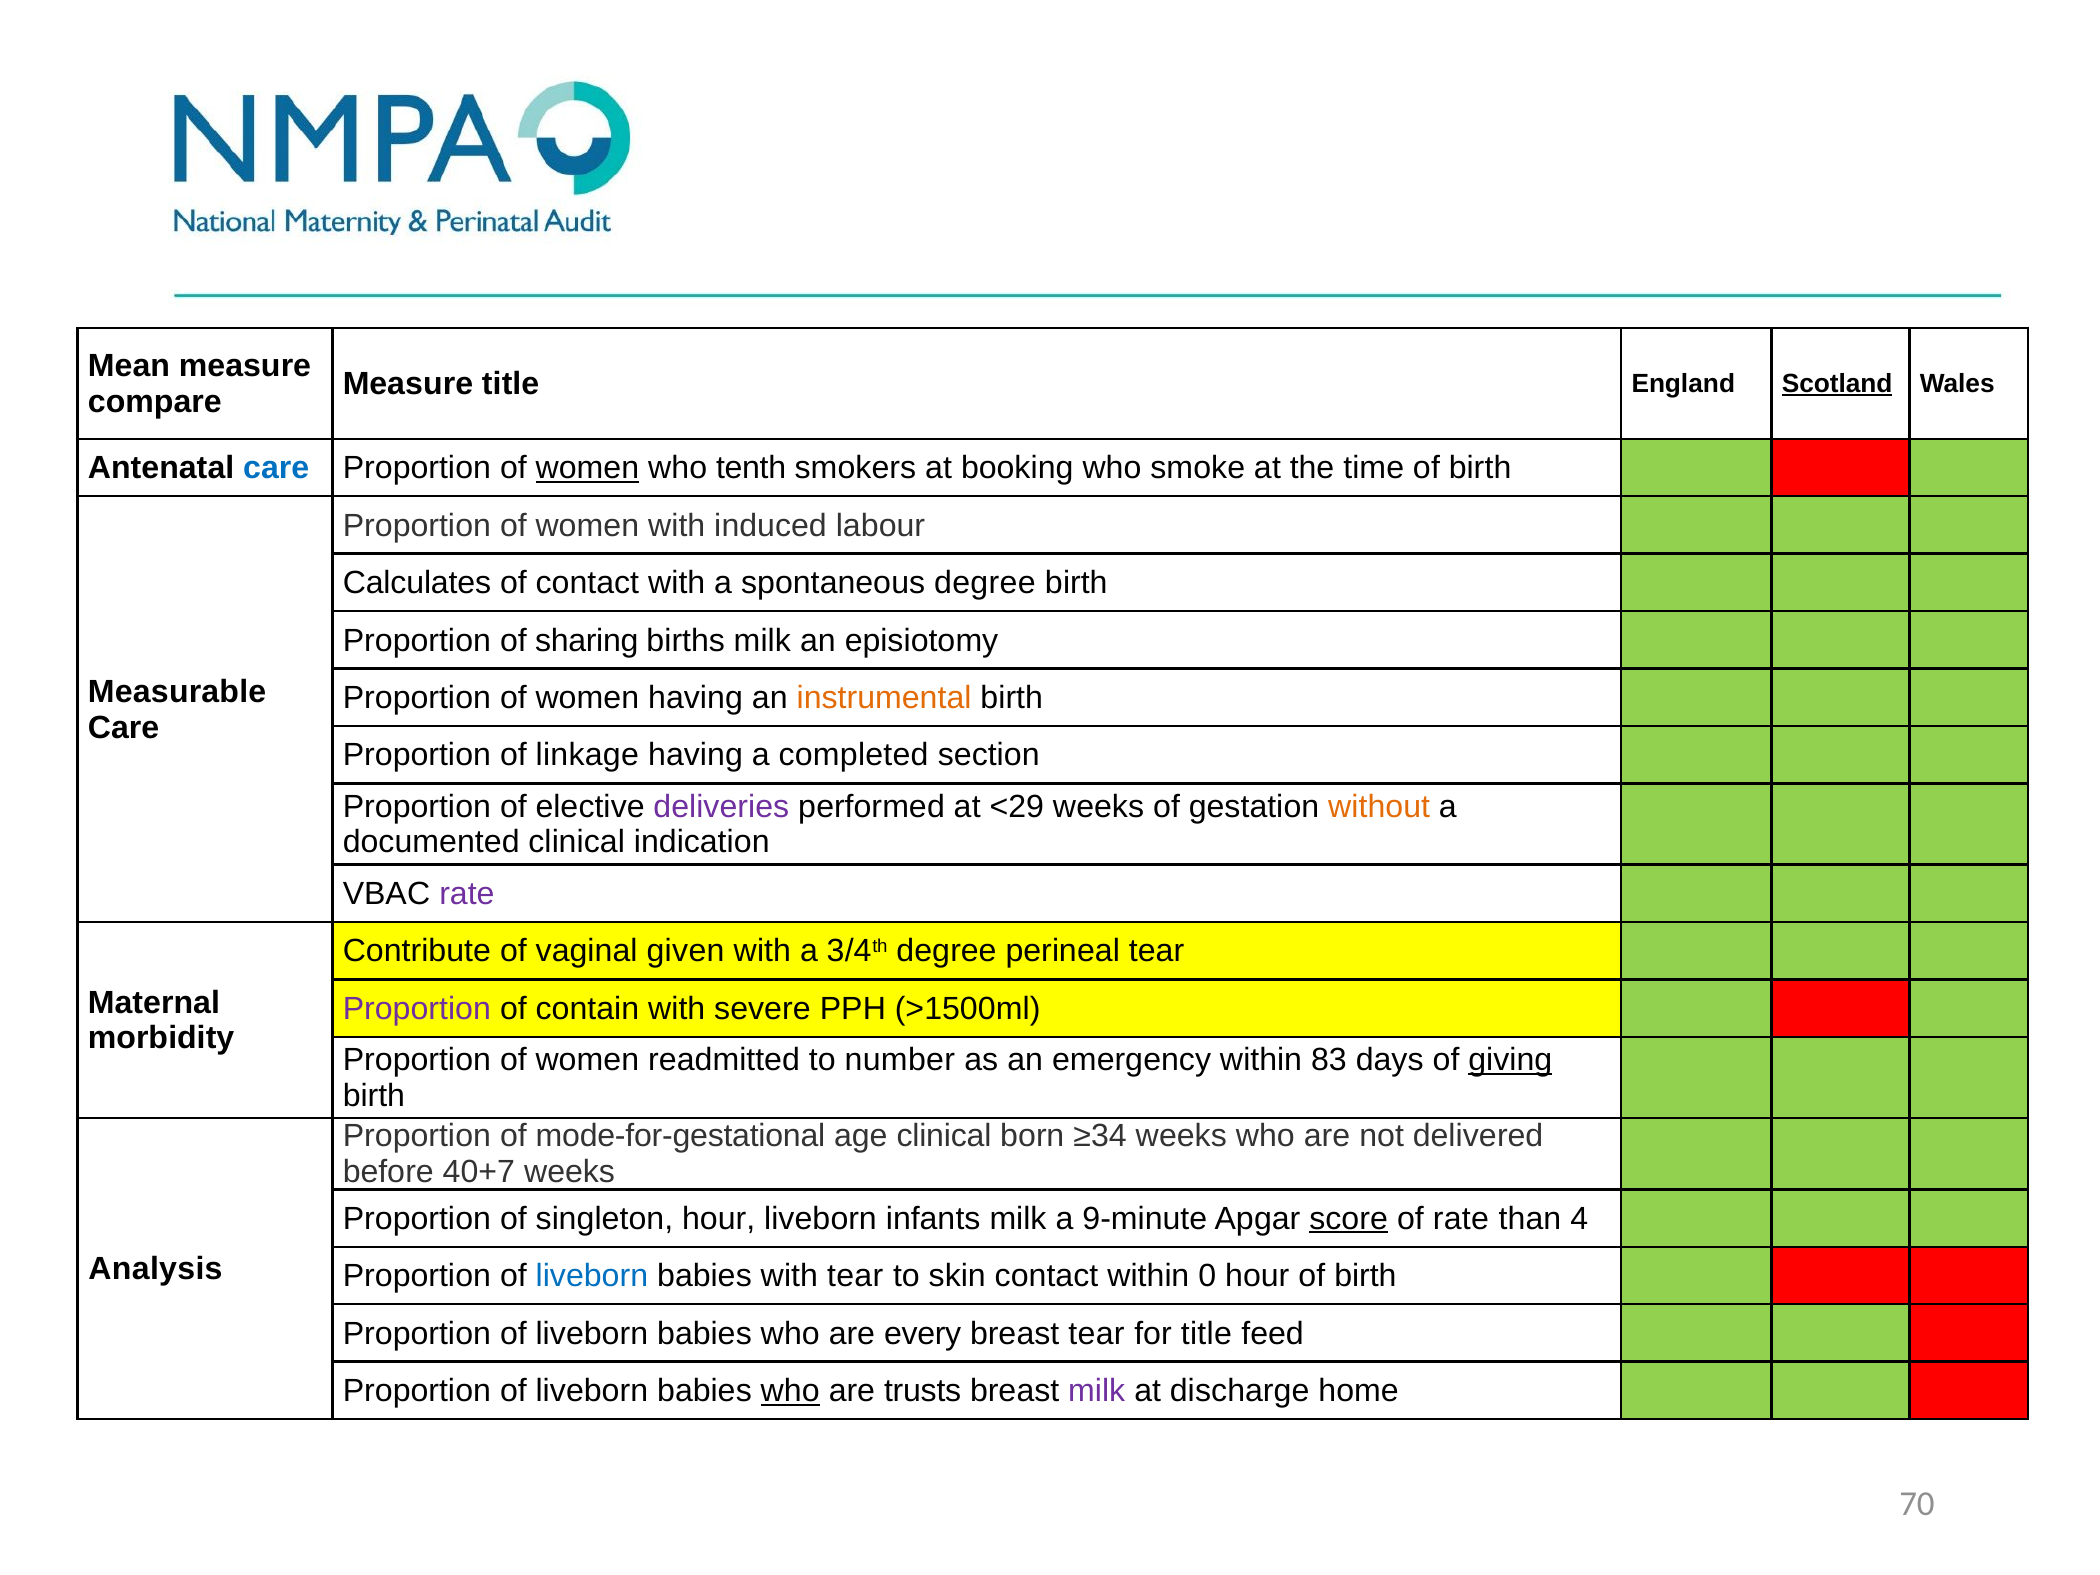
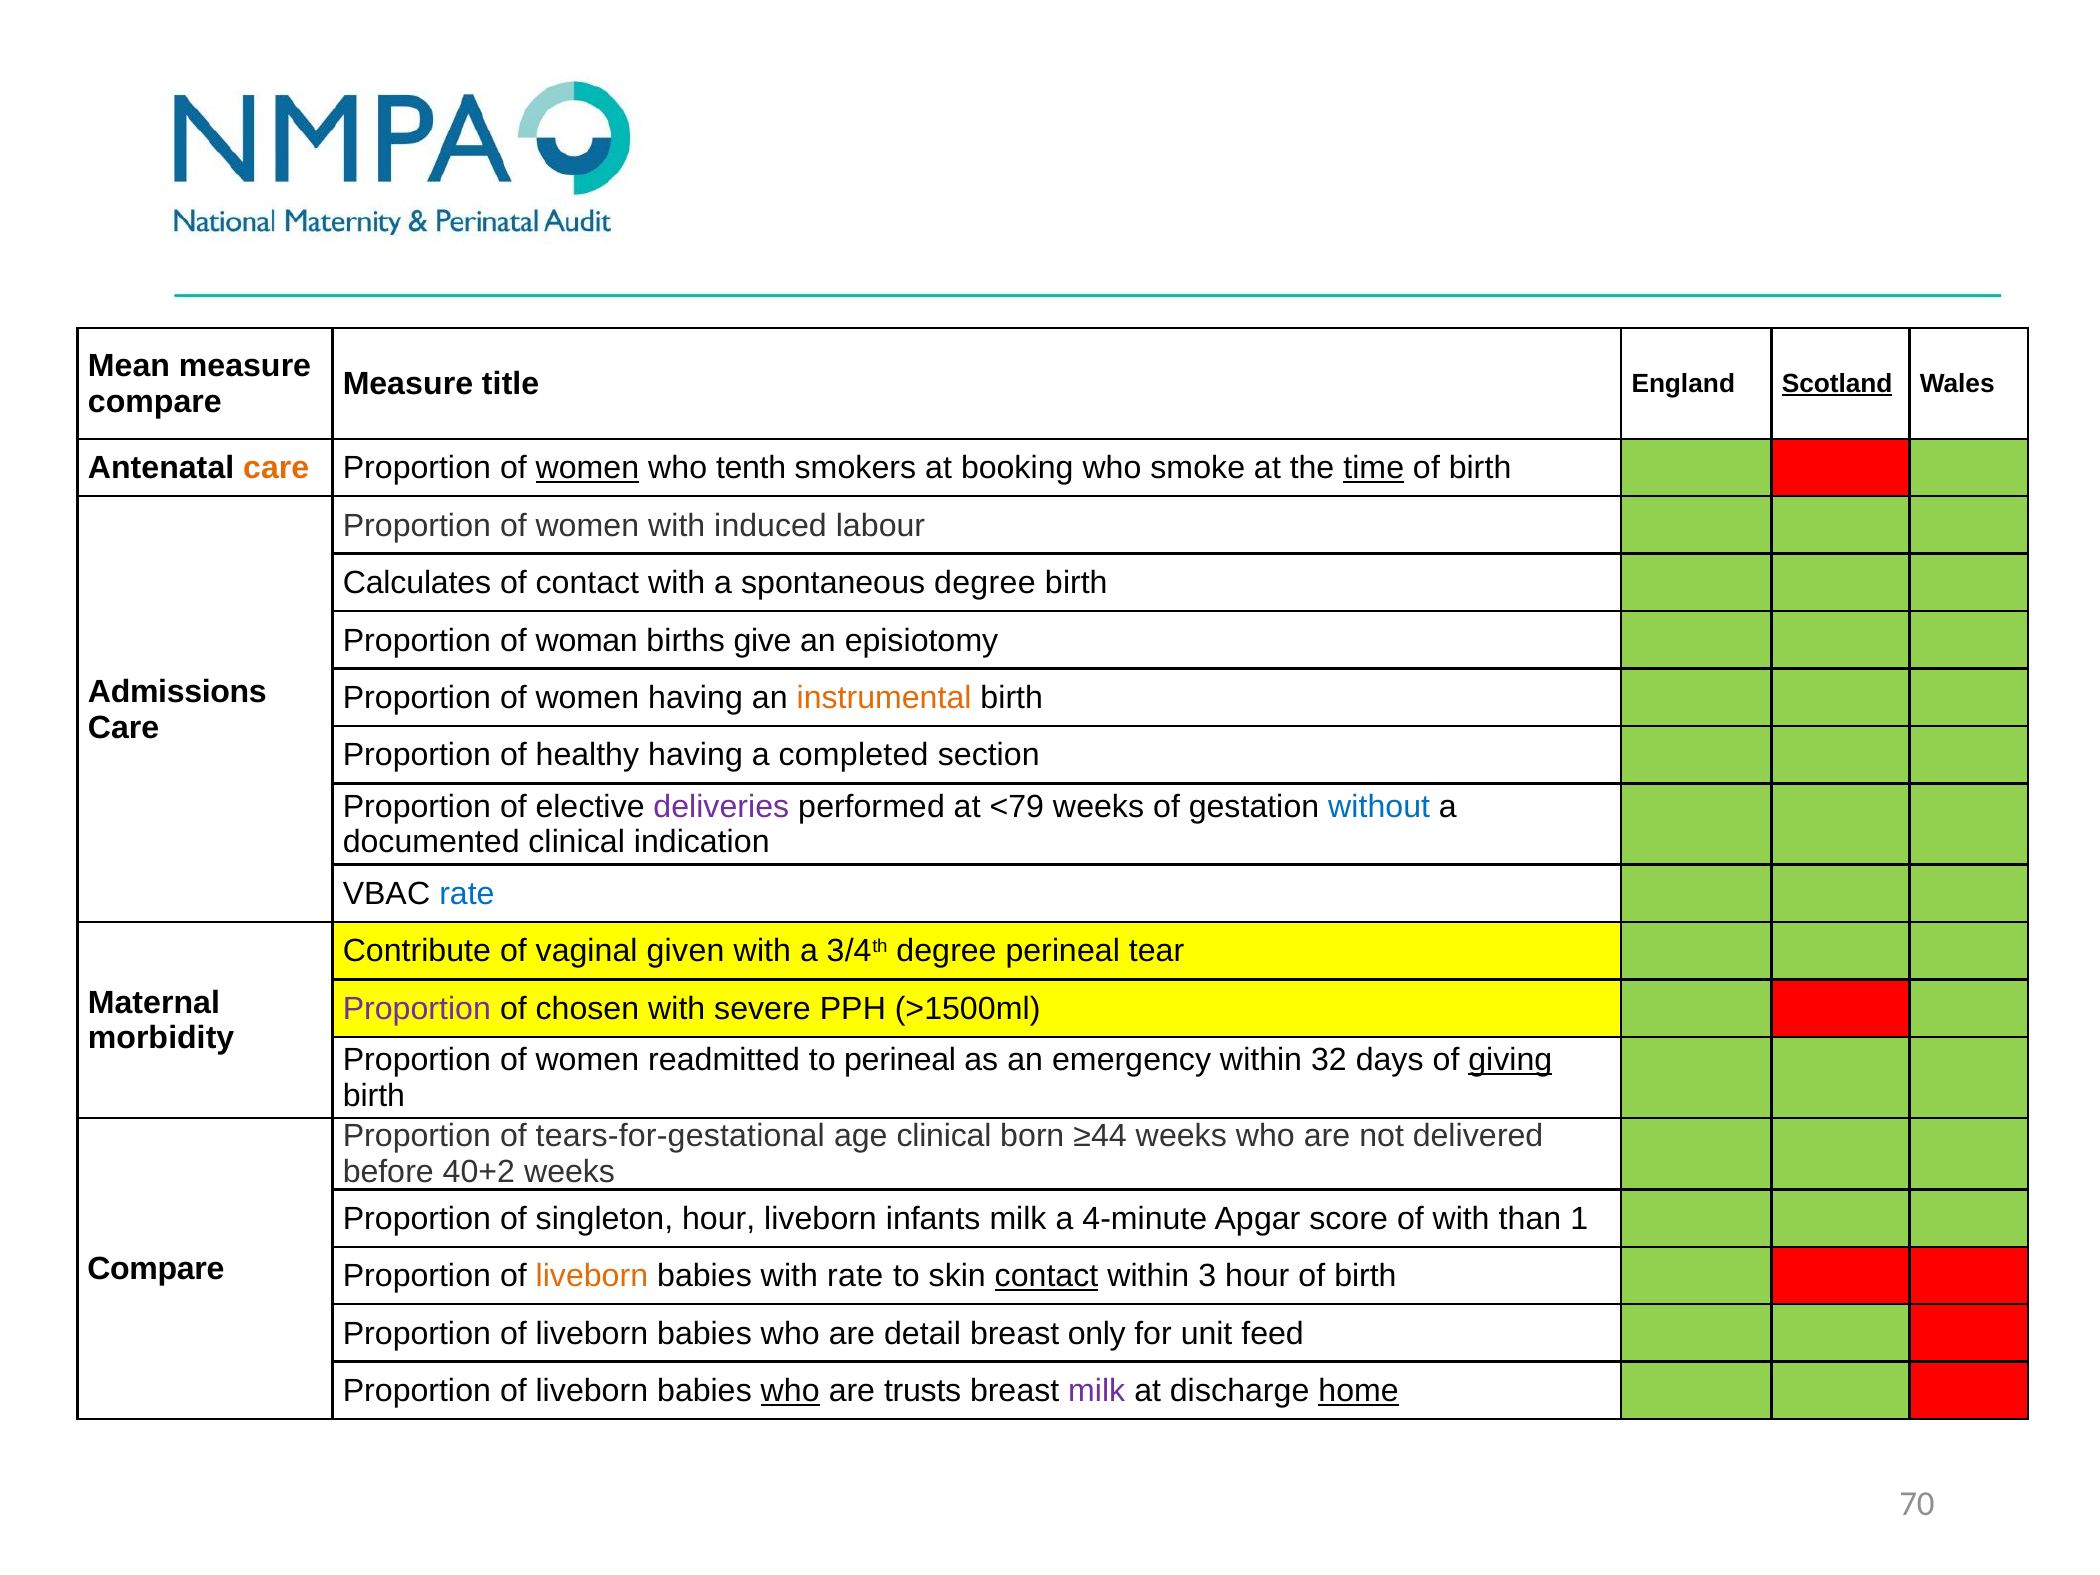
care at (276, 468) colour: blue -> orange
time underline: none -> present
sharing: sharing -> woman
births milk: milk -> give
Measurable: Measurable -> Admissions
linkage: linkage -> healthy
<29: <29 -> <79
without colour: orange -> blue
rate at (467, 894) colour: purple -> blue
contain: contain -> chosen
to number: number -> perineal
83: 83 -> 32
mode-for-gestational: mode-for-gestational -> tears-for-gestational
≥34: ≥34 -> ≥44
40+7: 40+7 -> 40+2
9-minute: 9-minute -> 4-minute
score underline: present -> none
of rate: rate -> with
4: 4 -> 1
Analysis at (156, 1269): Analysis -> Compare
liveborn at (592, 1276) colour: blue -> orange
with tear: tear -> rate
contact at (1047, 1276) underline: none -> present
0: 0 -> 3
every: every -> detail
breast tear: tear -> only
for title: title -> unit
home underline: none -> present
